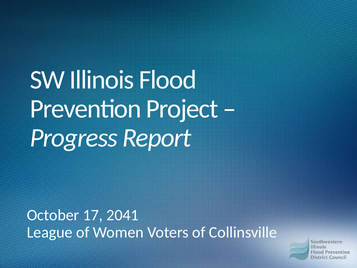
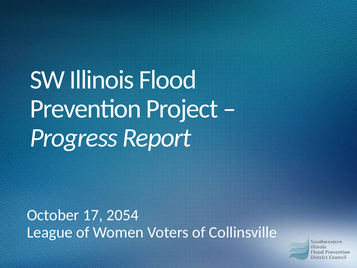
2041: 2041 -> 2054
